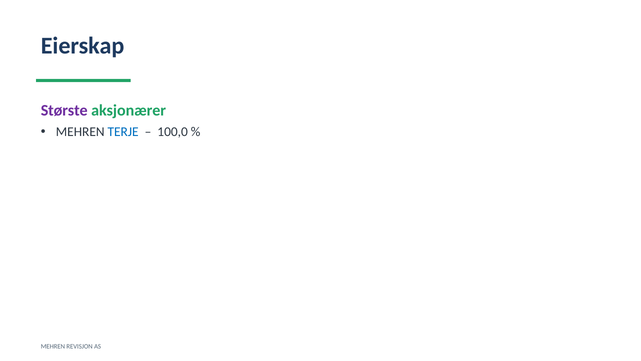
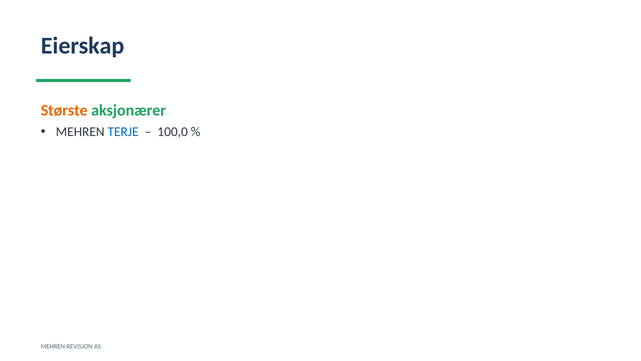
Største colour: purple -> orange
